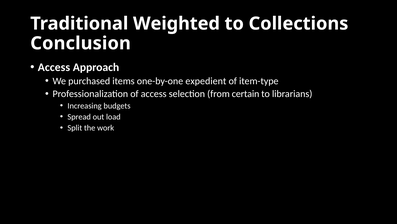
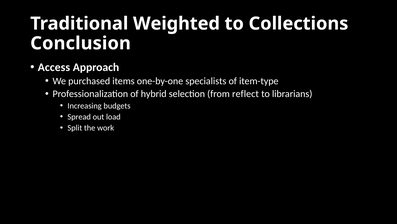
expedient: expedient -> specialists
of access: access -> hybrid
certain: certain -> reflect
